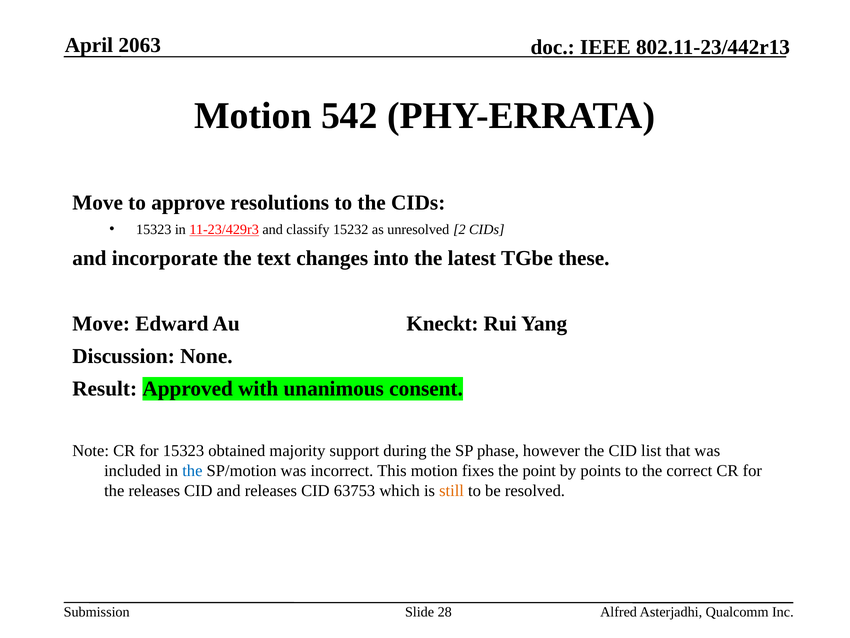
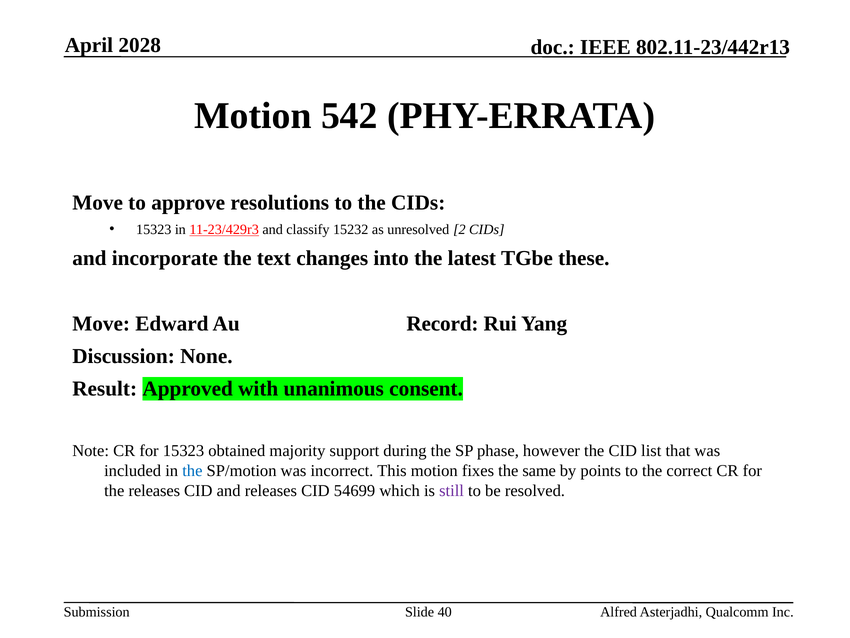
2063: 2063 -> 2028
Kneckt: Kneckt -> Record
point: point -> same
63753: 63753 -> 54699
still colour: orange -> purple
28: 28 -> 40
